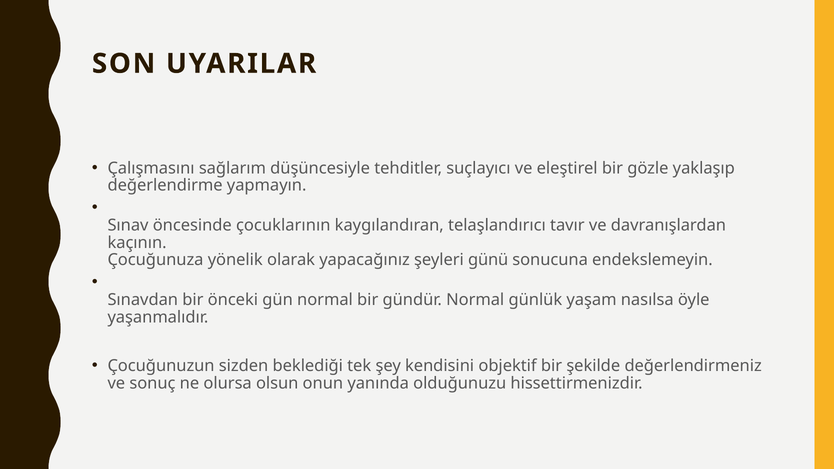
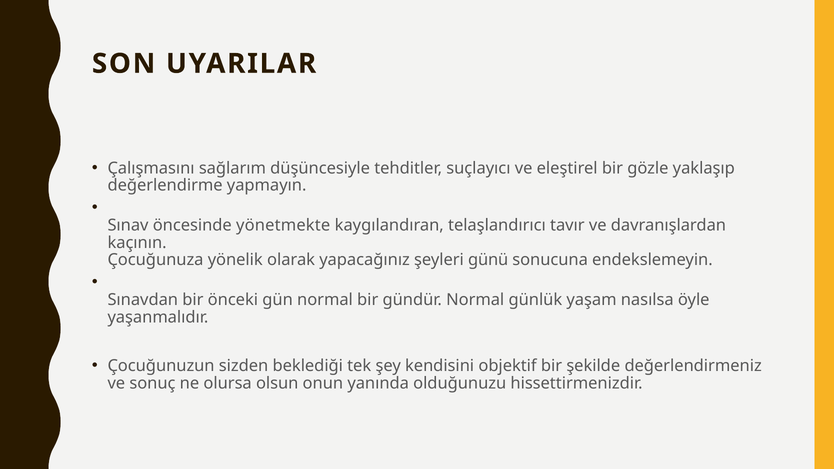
çocuklarının: çocuklarının -> yönetmekte
